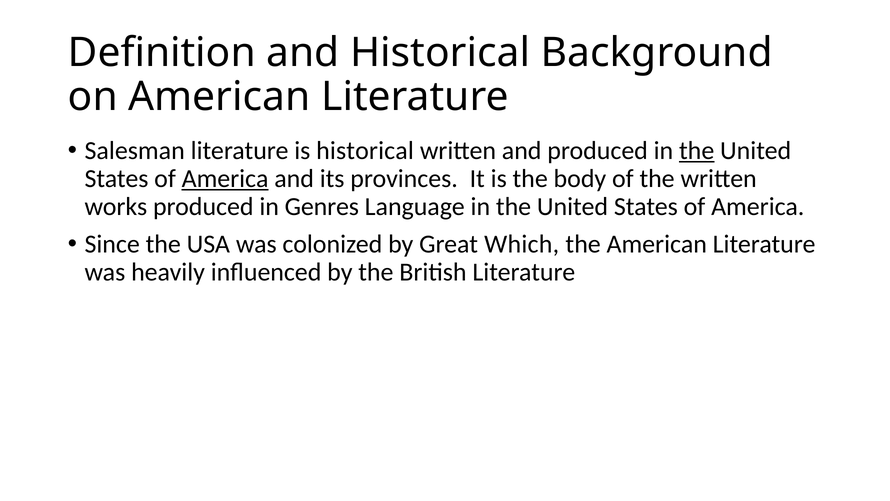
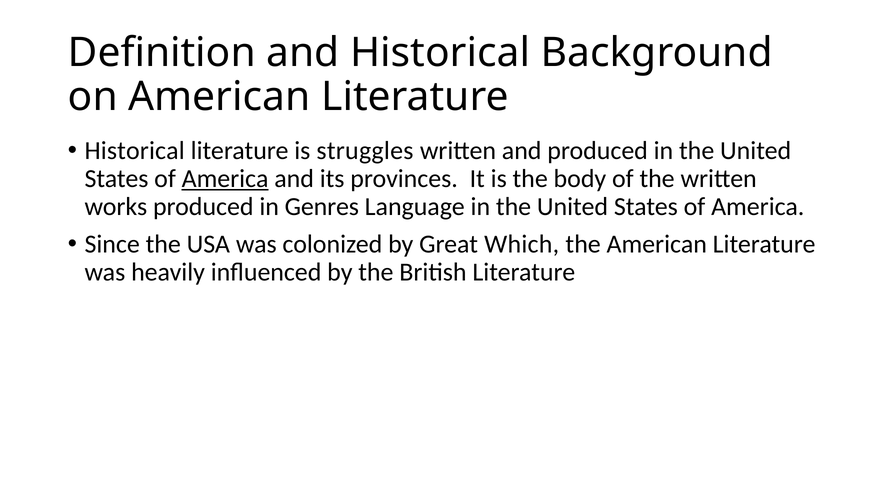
Salesman at (135, 150): Salesman -> Historical
is historical: historical -> struggles
the at (697, 150) underline: present -> none
